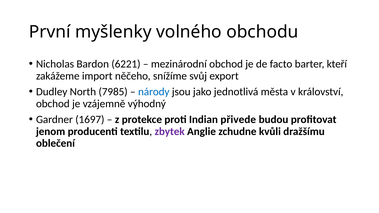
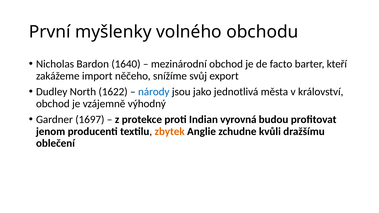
6221: 6221 -> 1640
7985: 7985 -> 1622
přivede: přivede -> vyrovná
zbytek colour: purple -> orange
